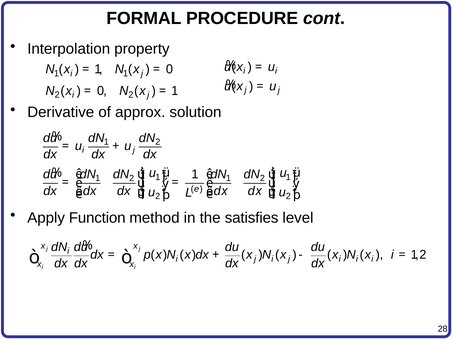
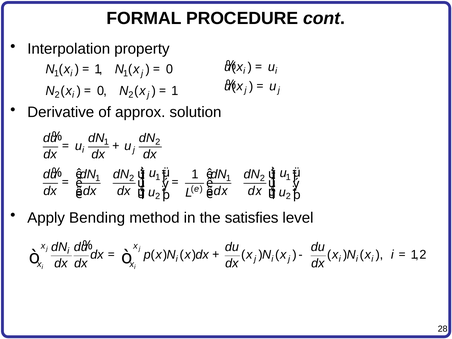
Function: Function -> Bending
